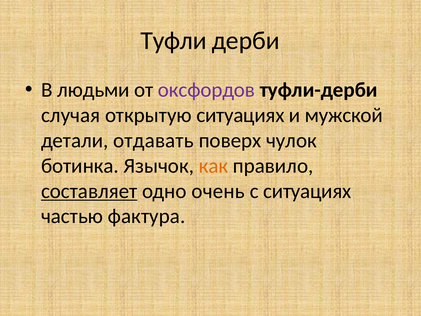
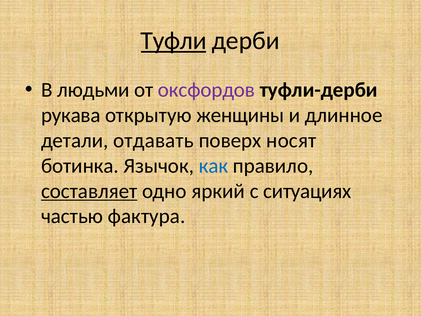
Туфли underline: none -> present
случая: случая -> рукава
открытую ситуациях: ситуациях -> женщины
мужской: мужской -> длинное
чулок: чулок -> носят
как colour: orange -> blue
очень: очень -> яркий
